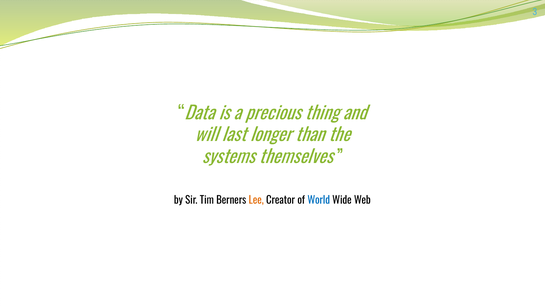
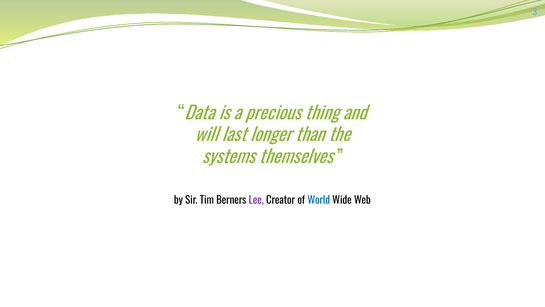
Lee colour: orange -> purple
